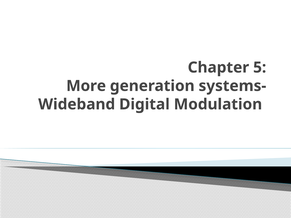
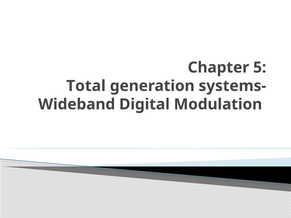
More: More -> Total
